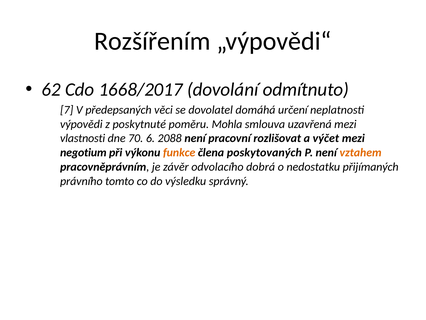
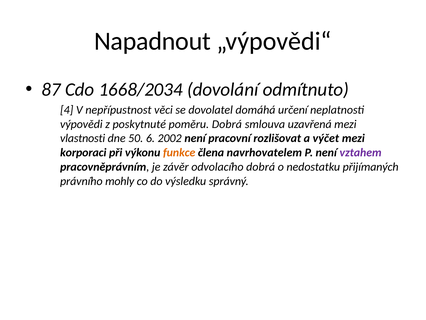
Rozšířením: Rozšířením -> Napadnout
62: 62 -> 87
1668/2017: 1668/2017 -> 1668/2034
7: 7 -> 4
předepsaných: předepsaných -> nepřípustnost
poměru Mohla: Mohla -> Dobrá
70: 70 -> 50
2088: 2088 -> 2002
negotium: negotium -> korporaci
poskytovaných: poskytovaných -> navrhovatelem
vztahem colour: orange -> purple
tomto: tomto -> mohly
